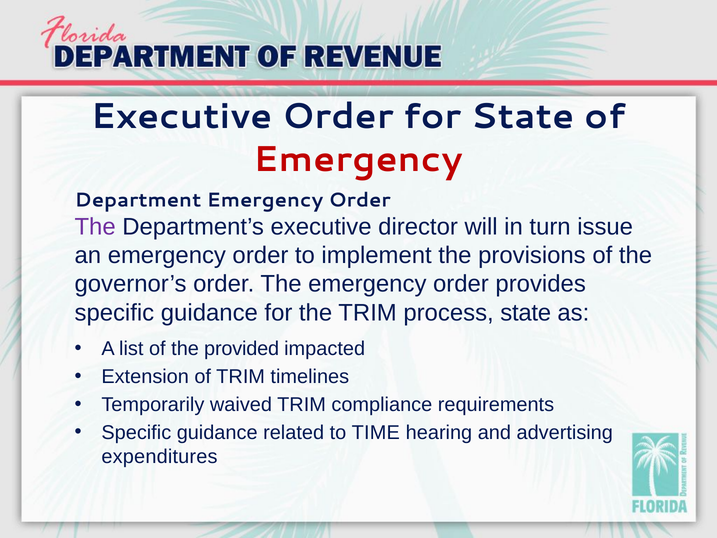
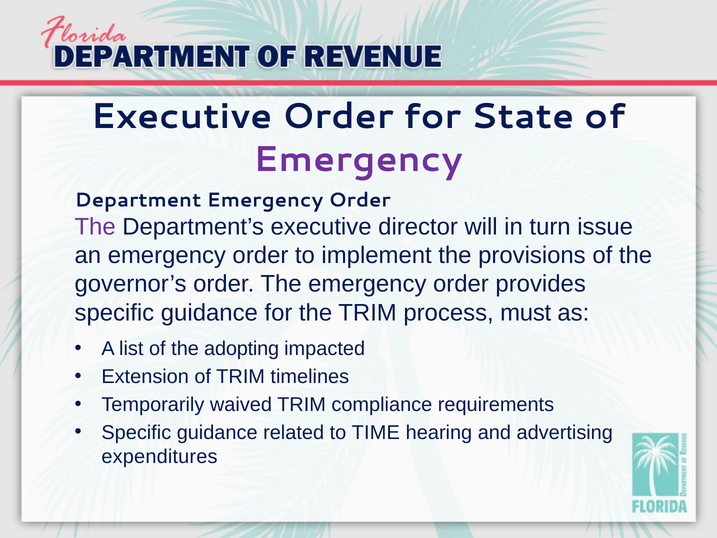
Emergency at (358, 159) colour: red -> purple
process state: state -> must
provided: provided -> adopting
